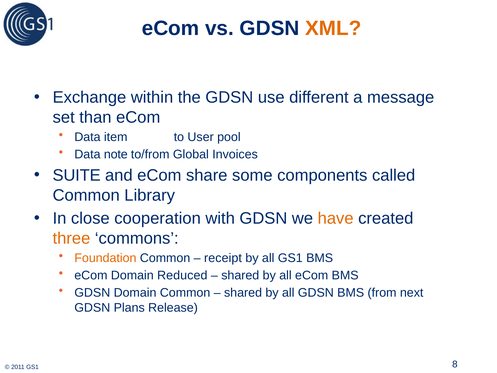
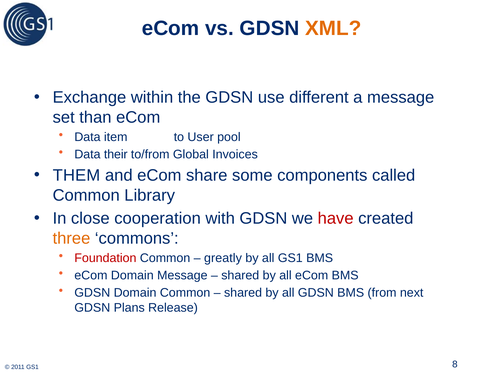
note: note -> their
SUITE: SUITE -> THEM
have colour: orange -> red
Foundation colour: orange -> red
receipt: receipt -> greatly
Domain Reduced: Reduced -> Message
